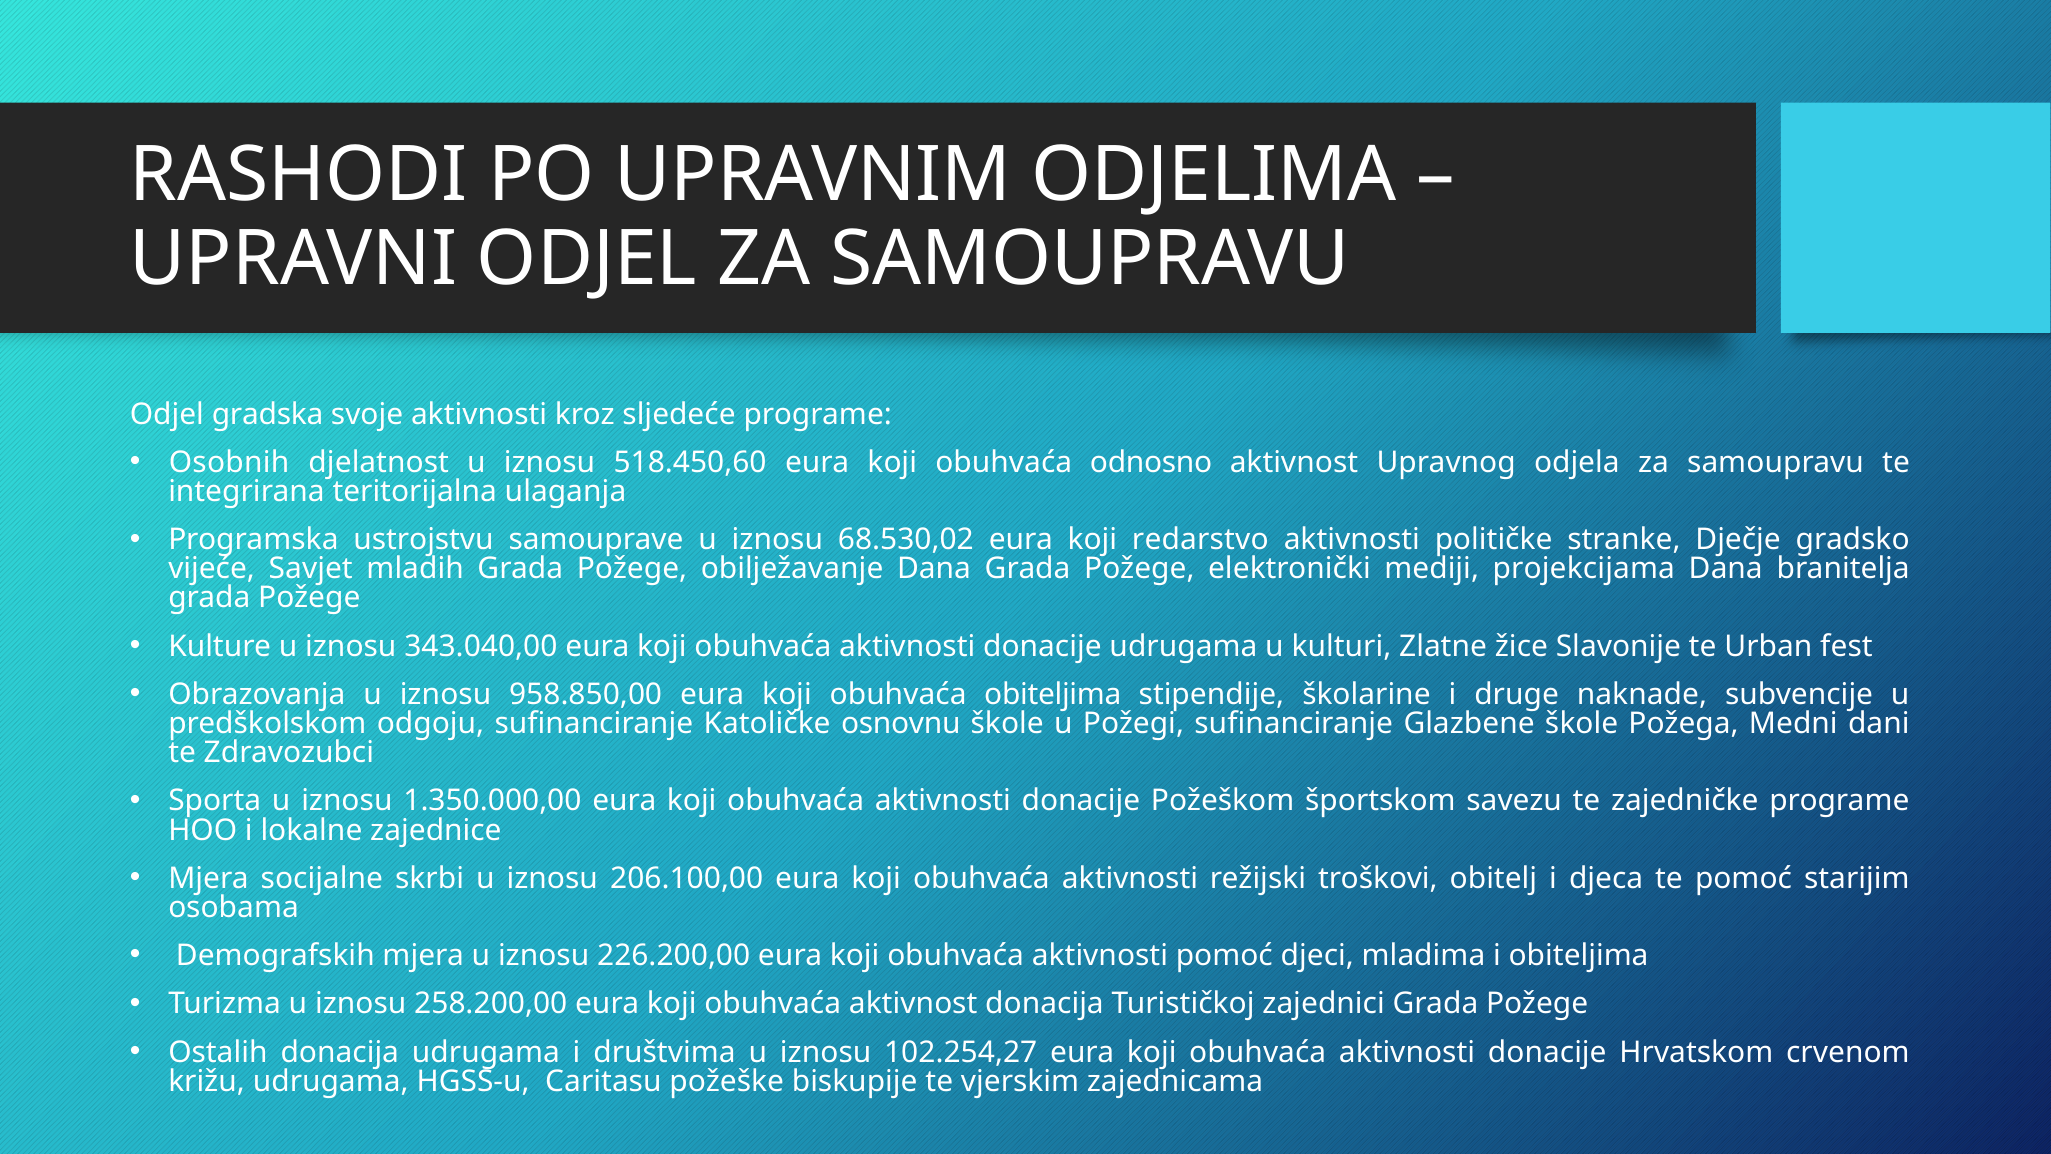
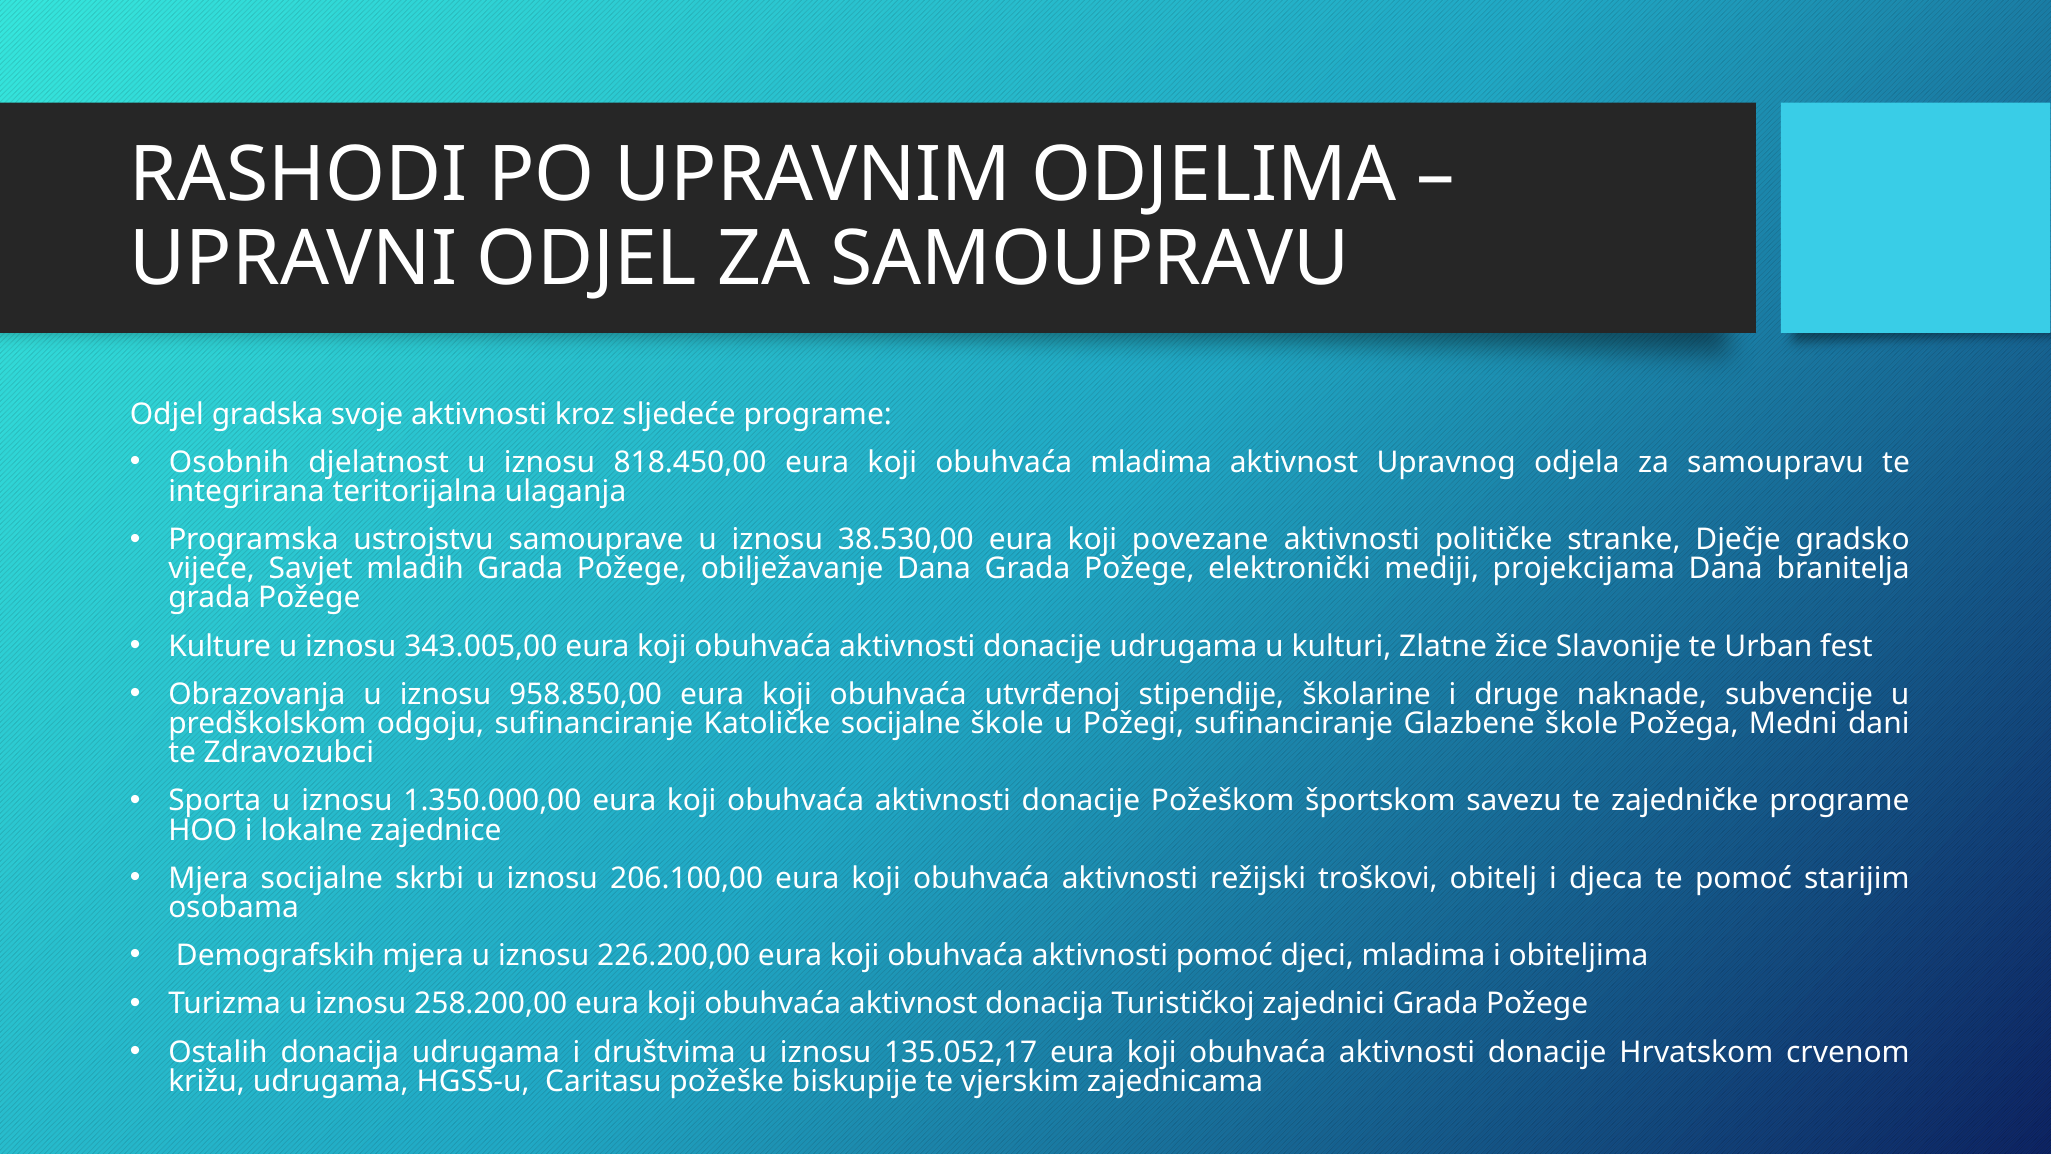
518.450,60: 518.450,60 -> 818.450,00
obuhvaća odnosno: odnosno -> mladima
68.530,02: 68.530,02 -> 38.530,00
redarstvo: redarstvo -> povezane
343.040,00: 343.040,00 -> 343.005,00
obuhvaća obiteljima: obiteljima -> utvrđenoj
Katoličke osnovnu: osnovnu -> socijalne
102.254,27: 102.254,27 -> 135.052,17
